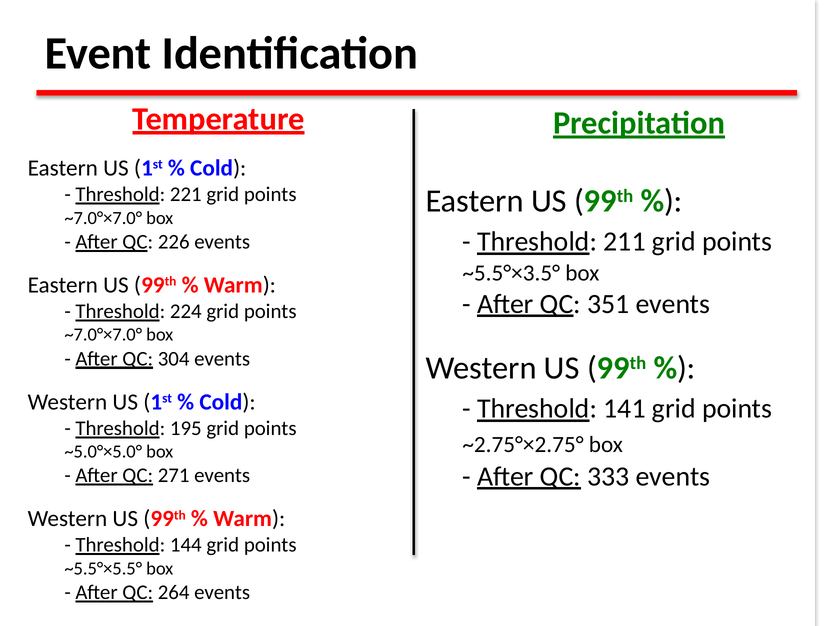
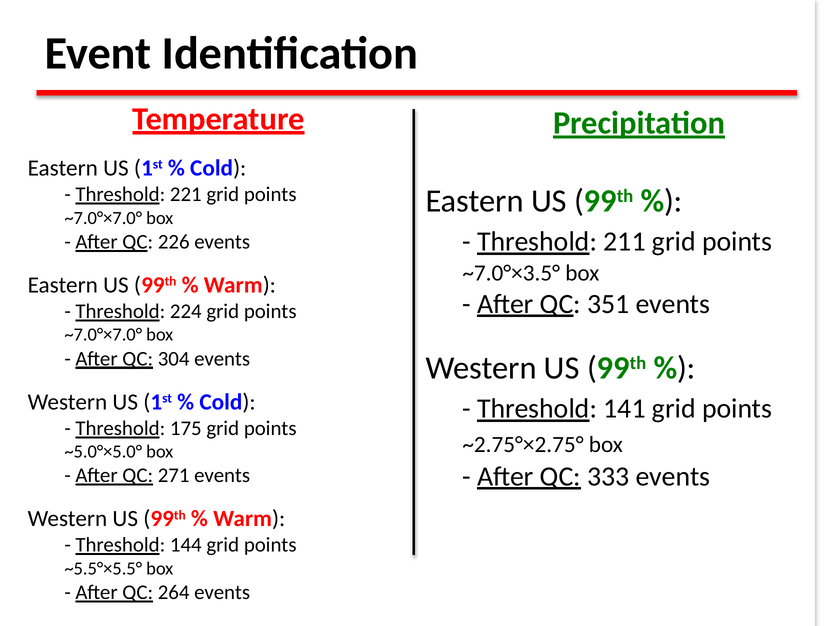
~5.5°×3.5°: ~5.5°×3.5° -> ~7.0°×3.5°
195: 195 -> 175
